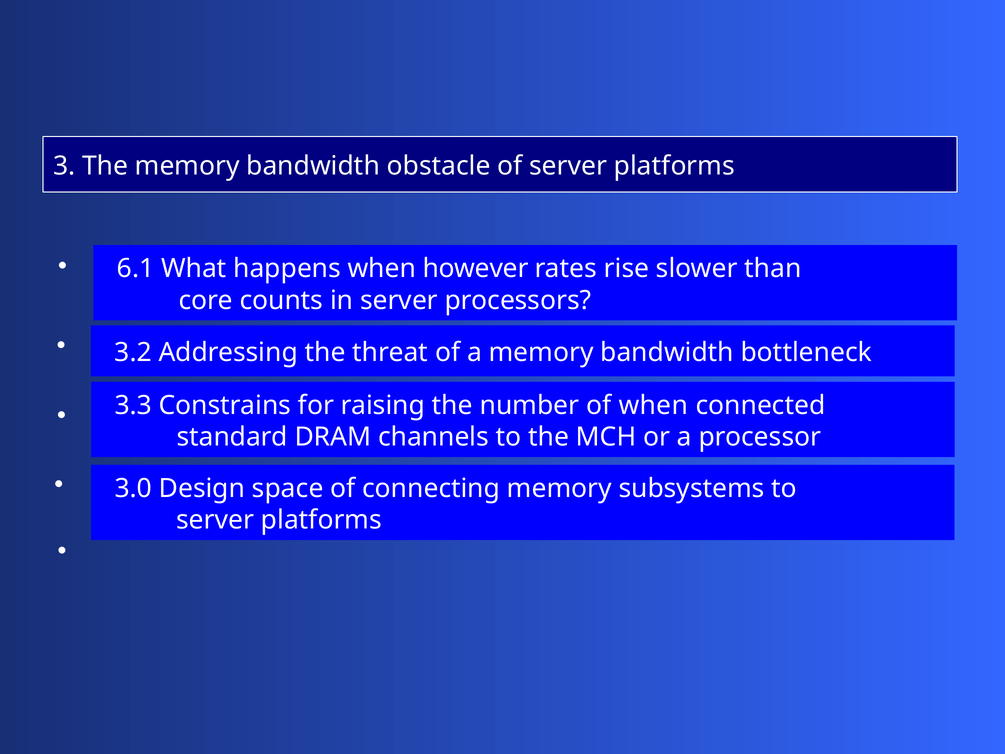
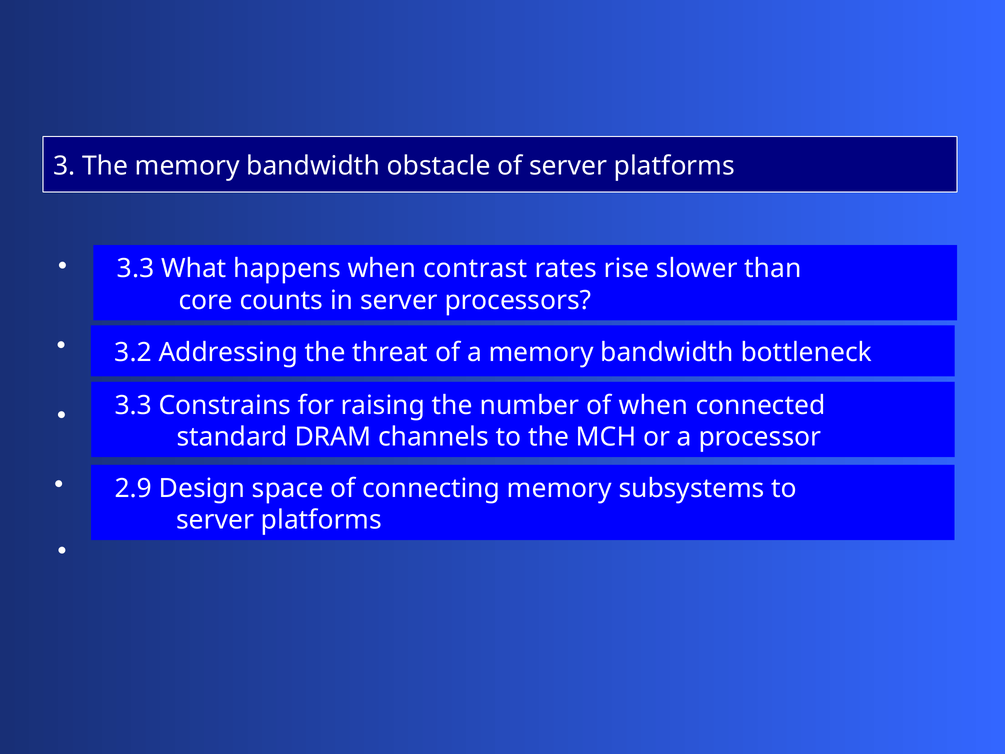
6.1 at (136, 269): 6.1 -> 3.3
however: however -> contrast
3.0: 3.0 -> 2.9
